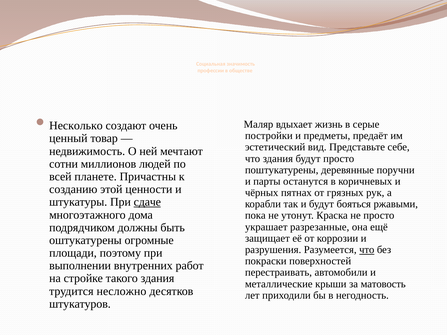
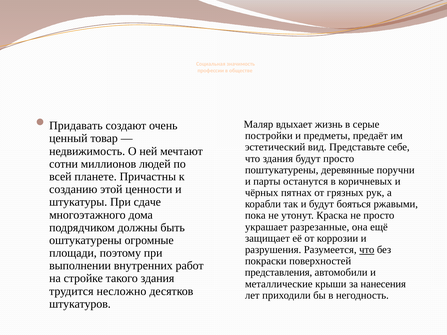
Несколько: Несколько -> Придавать
сдаче underline: present -> none
перестраивать: перестраивать -> представления
матовость: матовость -> нанесения
